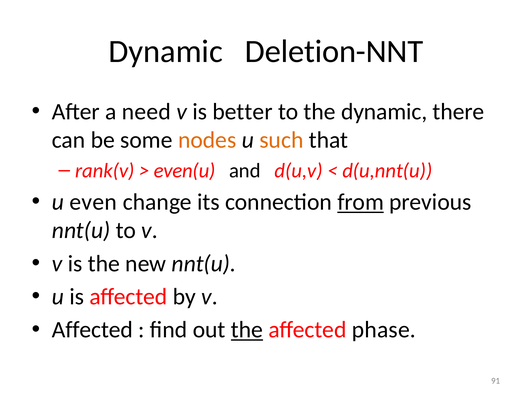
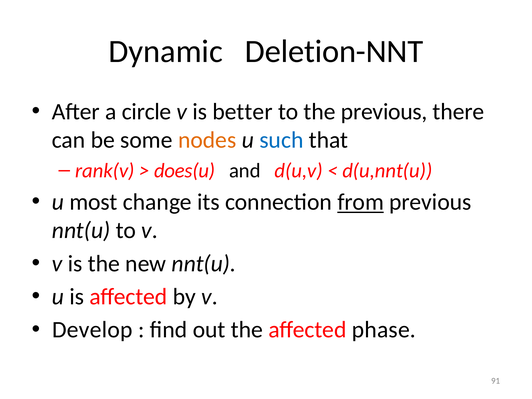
need: need -> circle
the dynamic: dynamic -> previous
such colour: orange -> blue
even(u: even(u -> does(u
even: even -> most
Affected at (92, 330): Affected -> Develop
the at (247, 330) underline: present -> none
